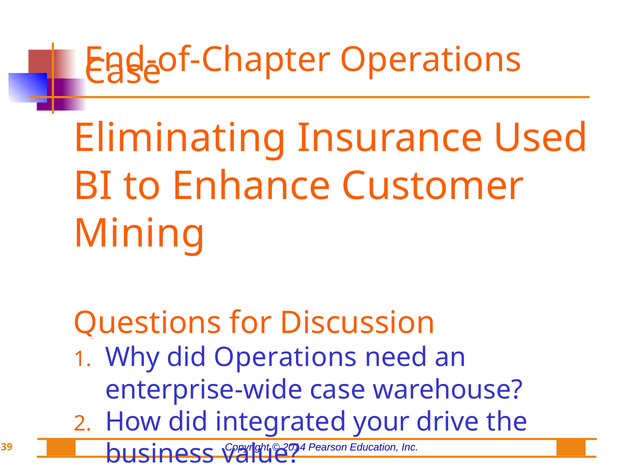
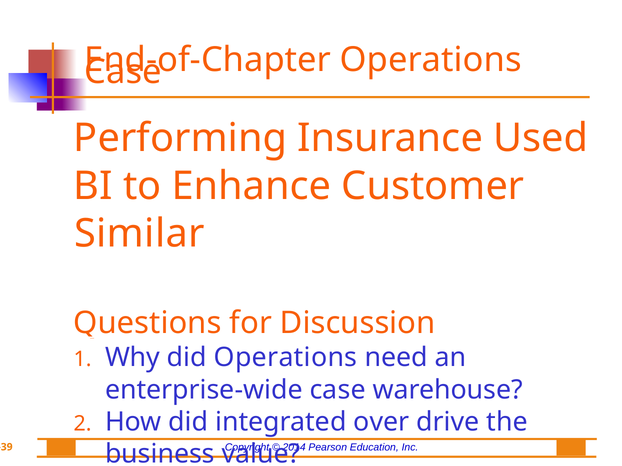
Eliminating: Eliminating -> Performing
Mining: Mining -> Similar
your: your -> over
